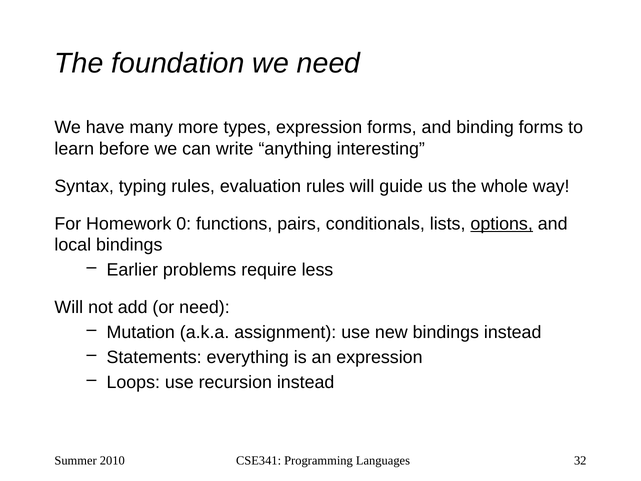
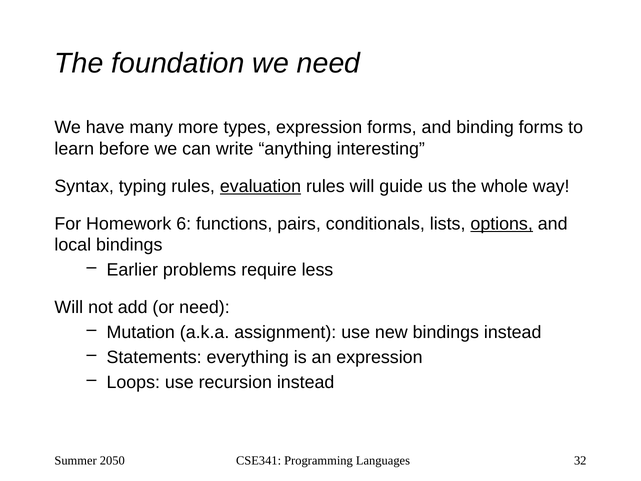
evaluation underline: none -> present
0: 0 -> 6
2010: 2010 -> 2050
